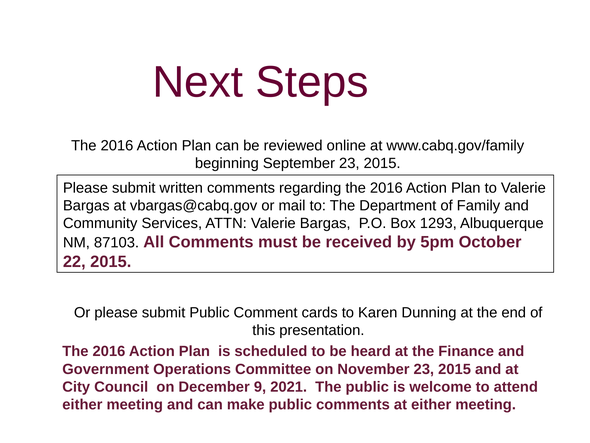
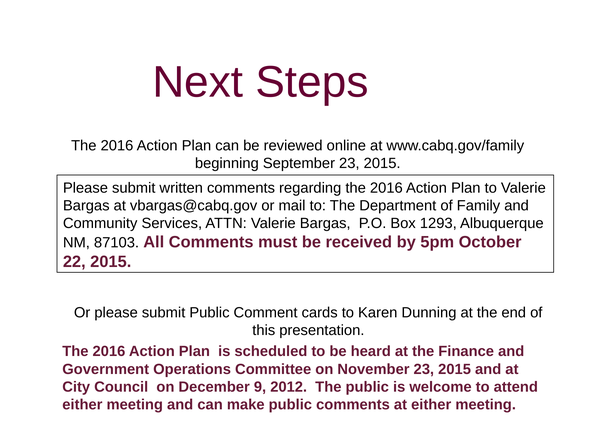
2021: 2021 -> 2012
